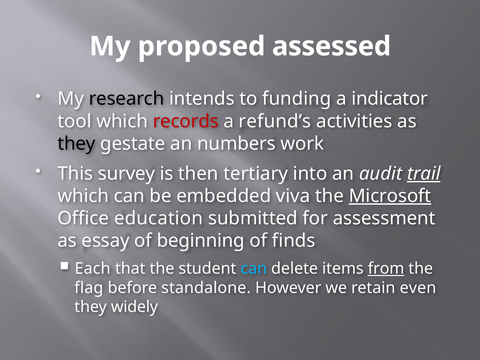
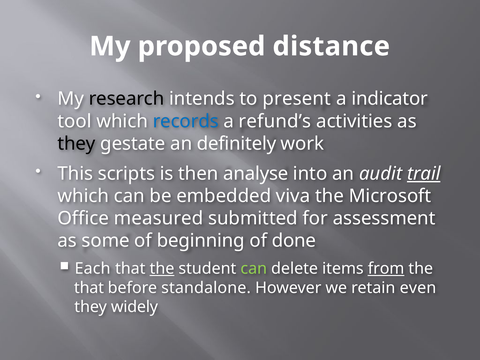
assessed: assessed -> distance
funding: funding -> present
records colour: red -> blue
numbers: numbers -> definitely
survey: survey -> scripts
tertiary: tertiary -> analyse
Microsoft underline: present -> none
education: education -> measured
essay: essay -> some
finds: finds -> done
the at (162, 269) underline: none -> present
can at (254, 269) colour: light blue -> light green
flag at (89, 288): flag -> that
